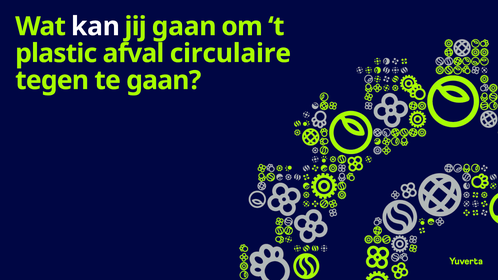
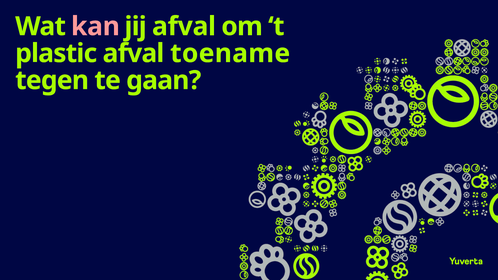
kan colour: white -> pink
jij gaan: gaan -> afval
circulaire: circulaire -> toename
